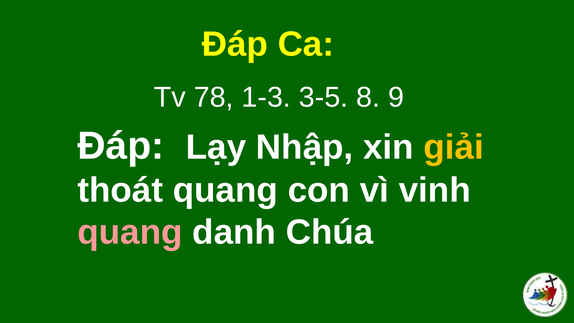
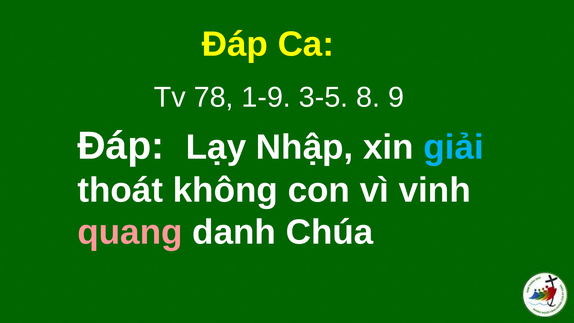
1-3: 1-3 -> 1-9
giải colour: yellow -> light blue
thoát quang: quang -> không
